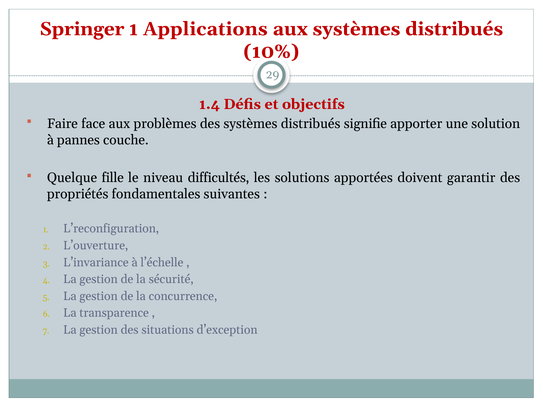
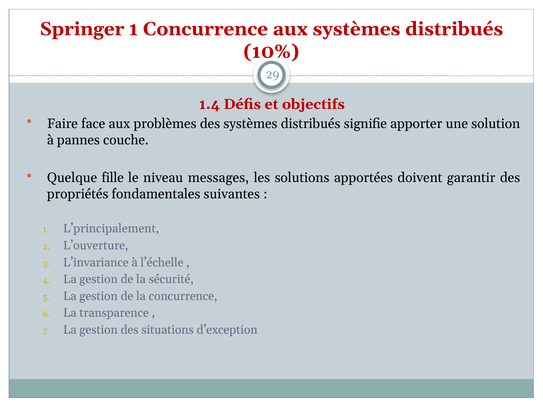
1 Applications: Applications -> Concurrence
difficultés: difficultés -> messages
L’reconfiguration: L’reconfiguration -> L’principalement
